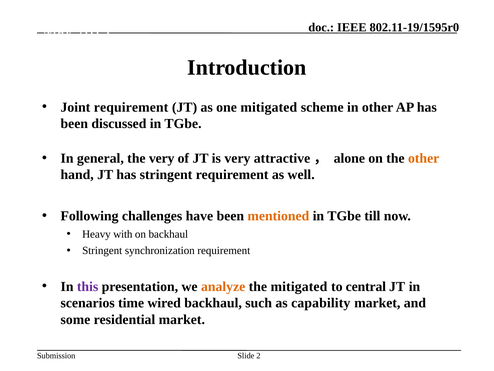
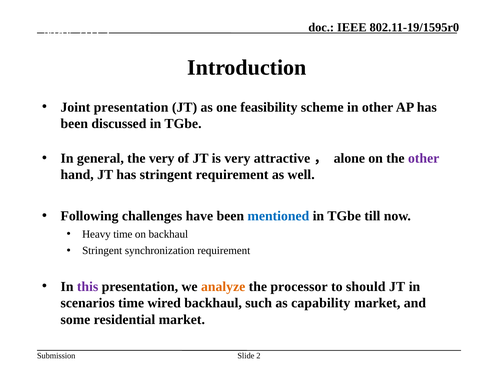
Joint requirement: requirement -> presentation
one mitigated: mitigated -> feasibility
other at (424, 158) colour: orange -> purple
mentioned colour: orange -> blue
Heavy with: with -> time
the mitigated: mitigated -> processor
central: central -> should
